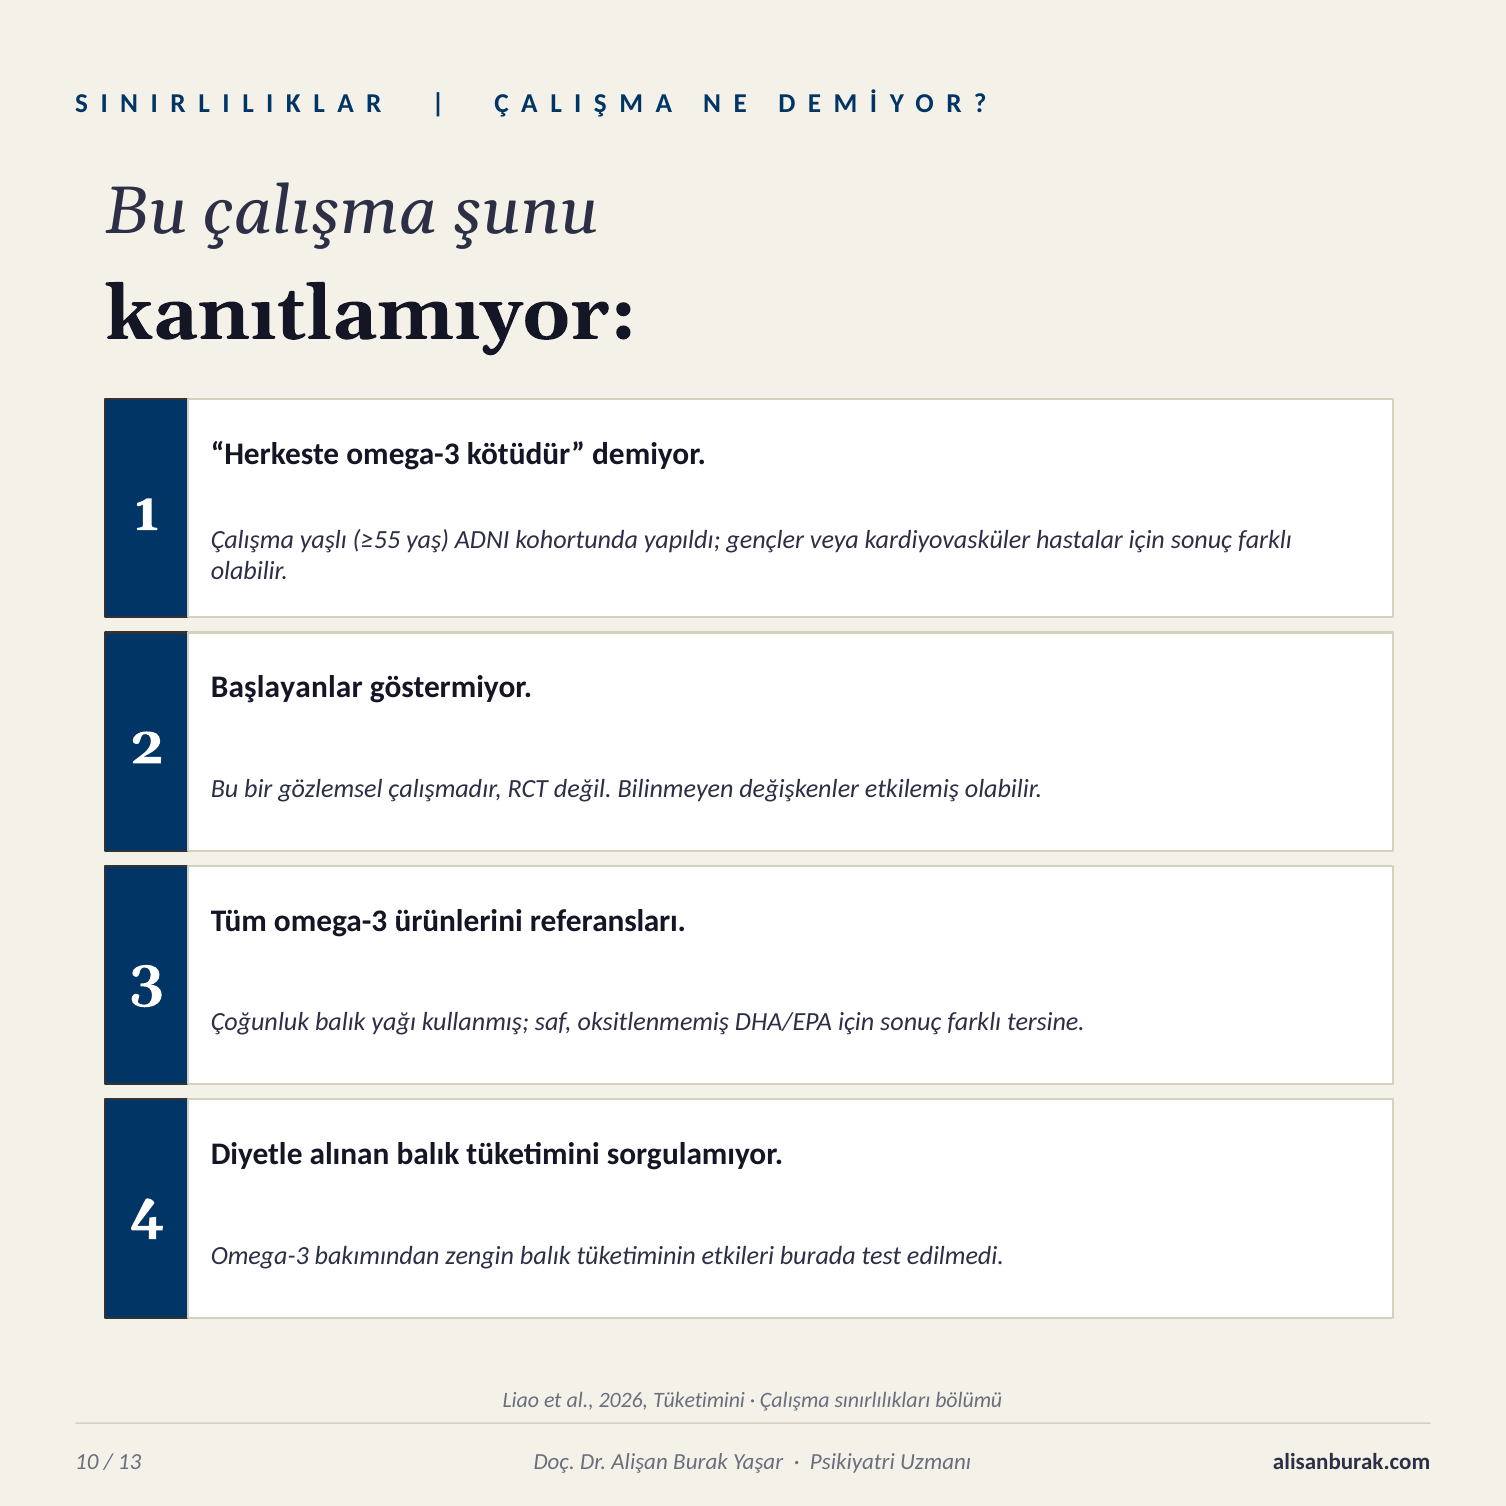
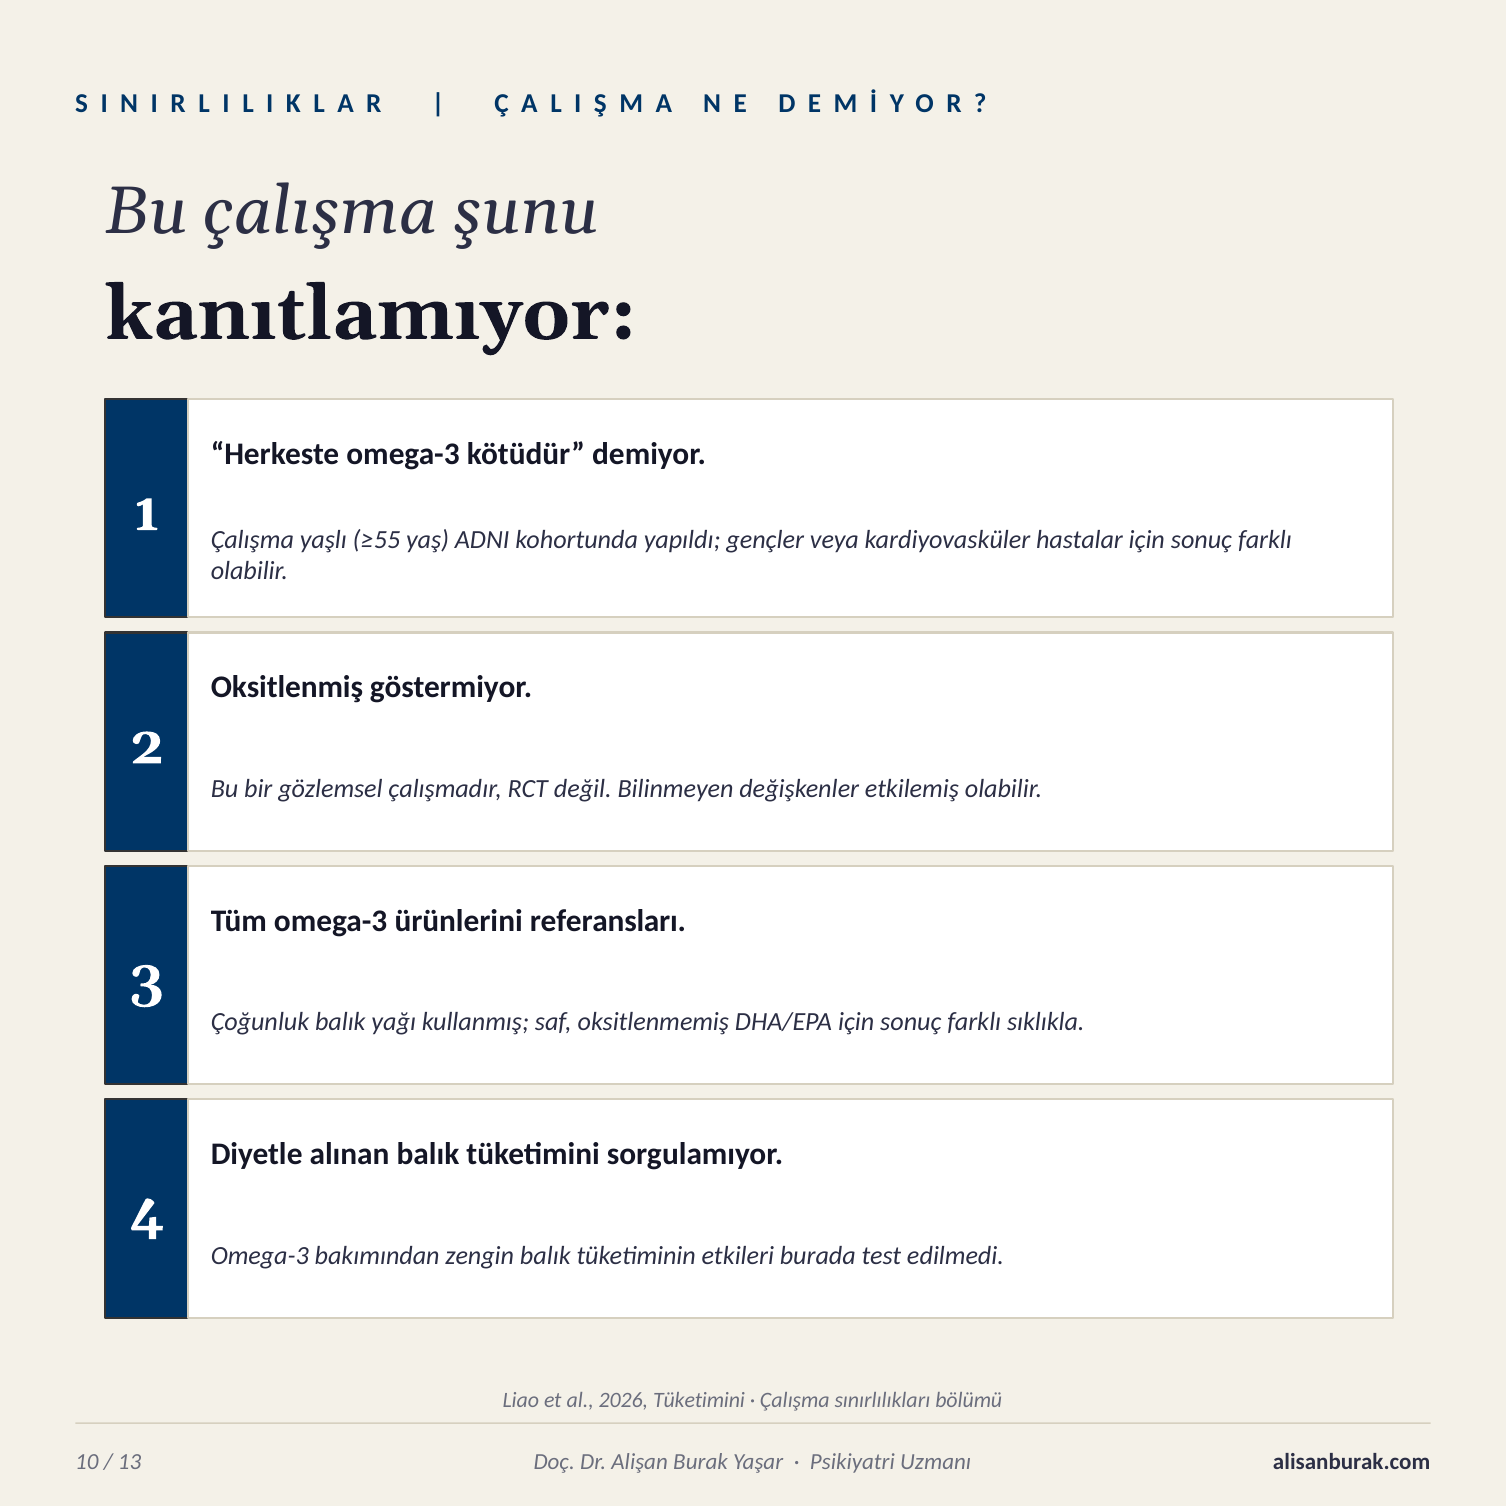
Başlayanlar: Başlayanlar -> Oksitlenmiş
tersine: tersine -> sıklıkla
